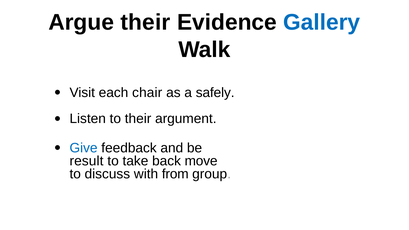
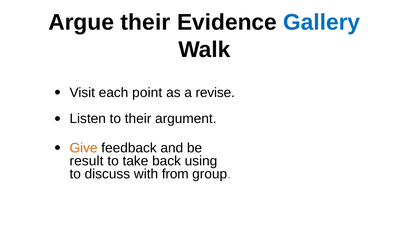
chair: chair -> point
safely: safely -> revise
Give colour: blue -> orange
move: move -> using
